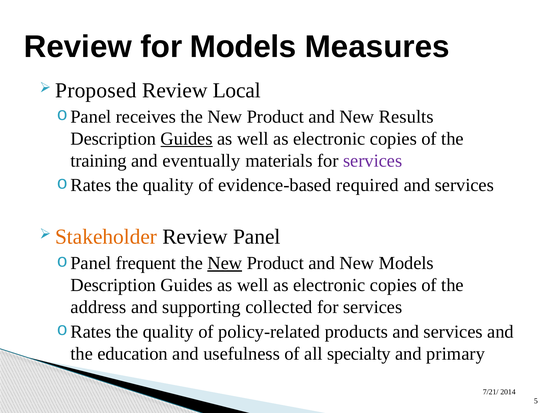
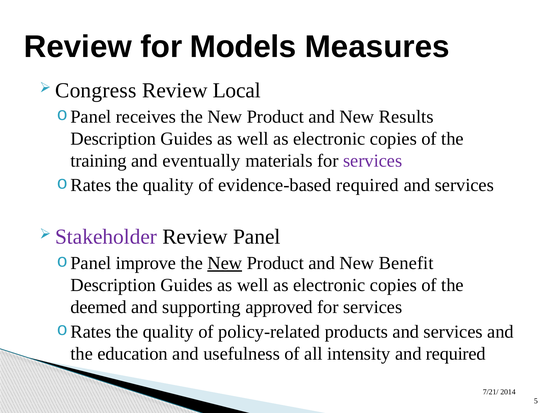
Proposed: Proposed -> Congress
Guides at (187, 139) underline: present -> none
Stakeholder colour: orange -> purple
frequent: frequent -> improve
New Models: Models -> Benefit
address: address -> deemed
collected: collected -> approved
specialty: specialty -> intensity
and primary: primary -> required
